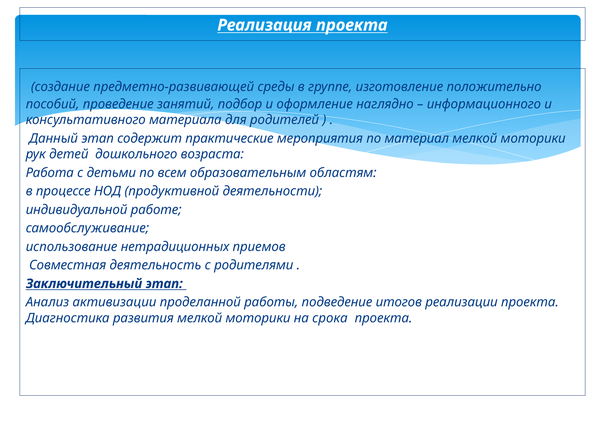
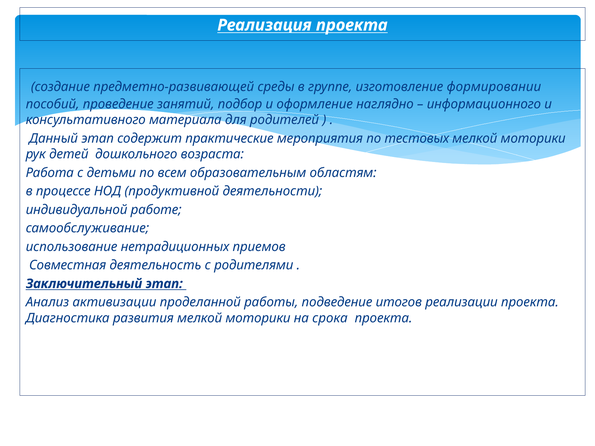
положительно: положительно -> формировании
материал: материал -> тестовых
